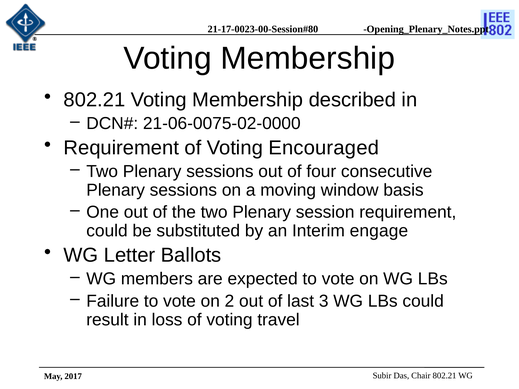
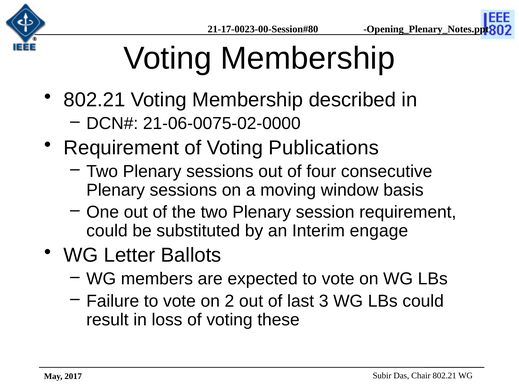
Encouraged: Encouraged -> Publications
travel: travel -> these
